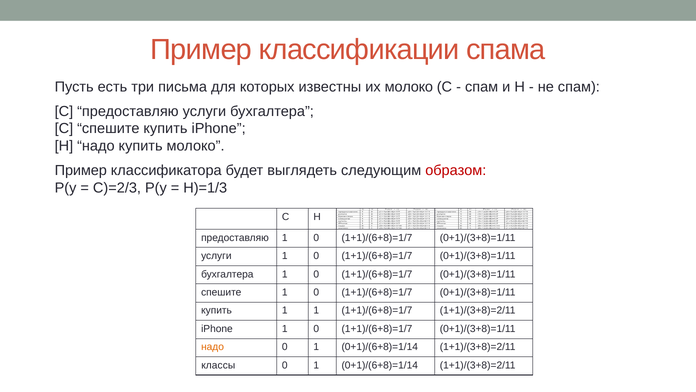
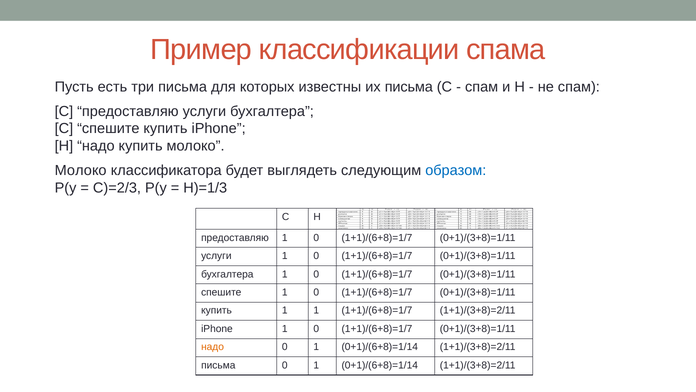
их молоко: молоко -> письма
Пример at (81, 170): Пример -> Молоко
образом colour: red -> blue
классы at (218, 365): классы -> письма
